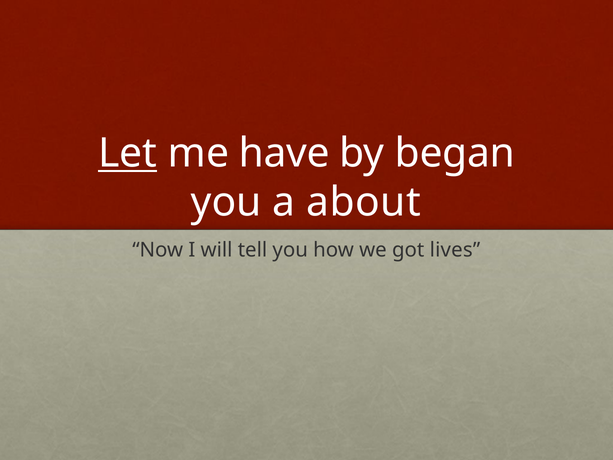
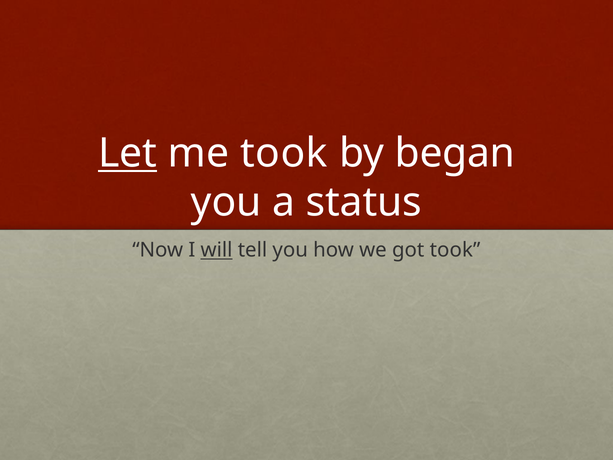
me have: have -> took
about: about -> status
will underline: none -> present
got lives: lives -> took
